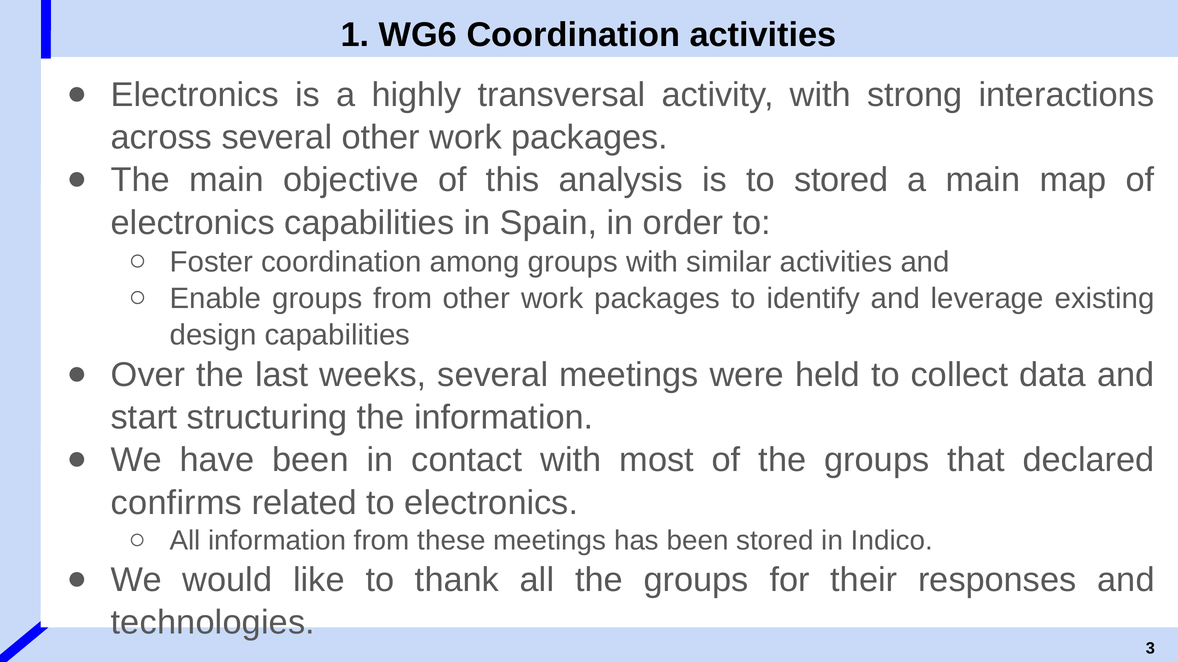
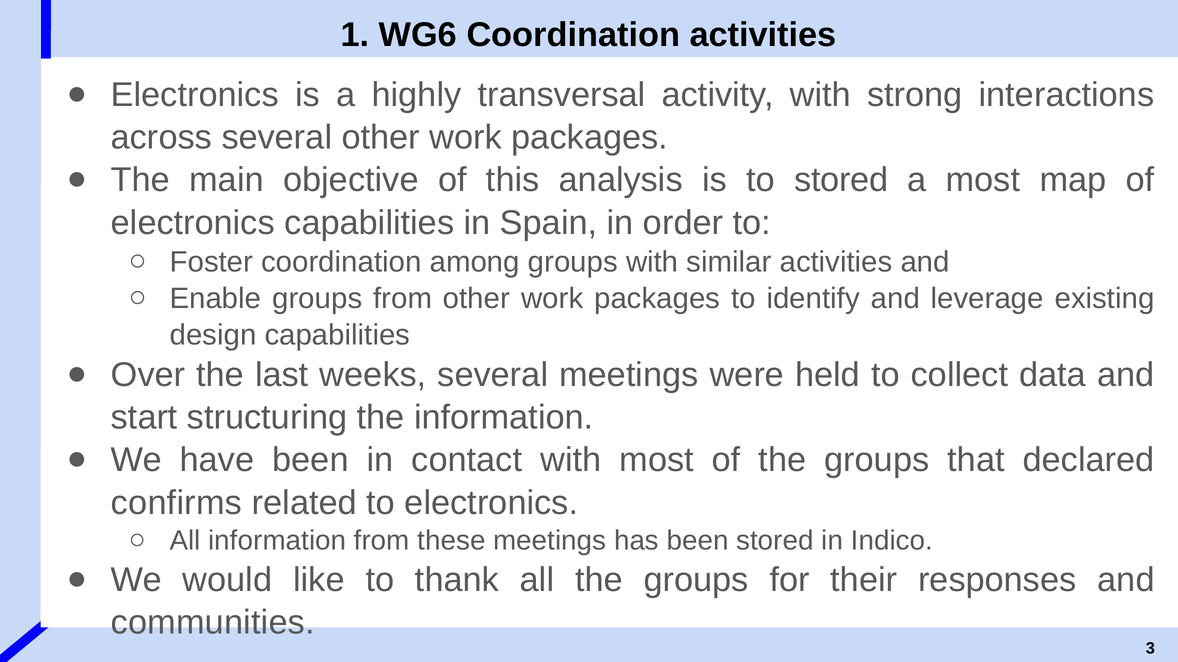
a main: main -> most
technologies: technologies -> communities
